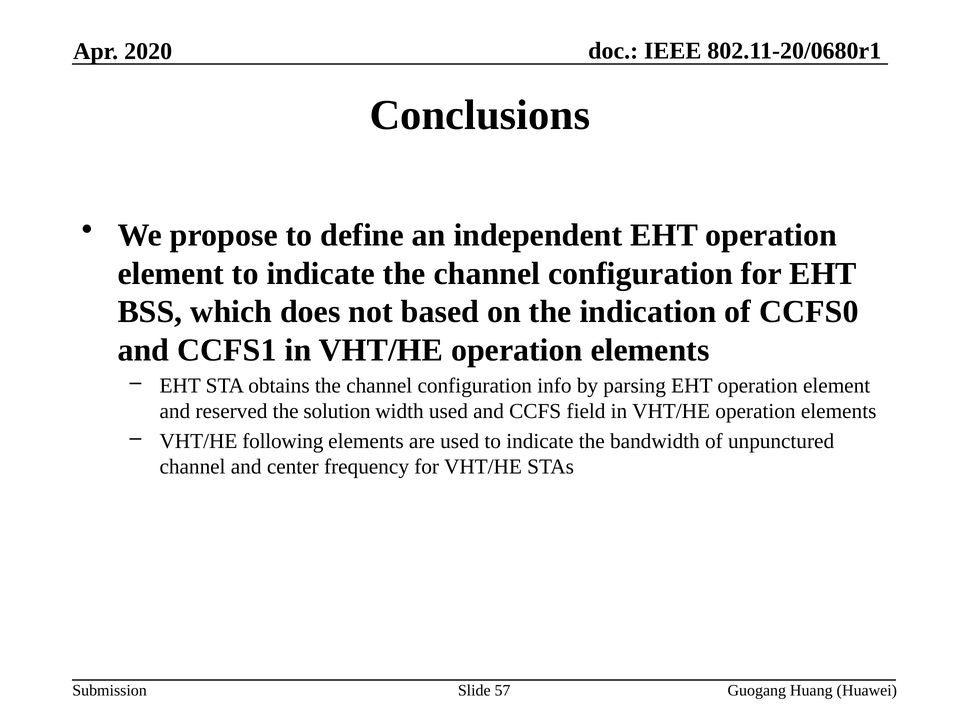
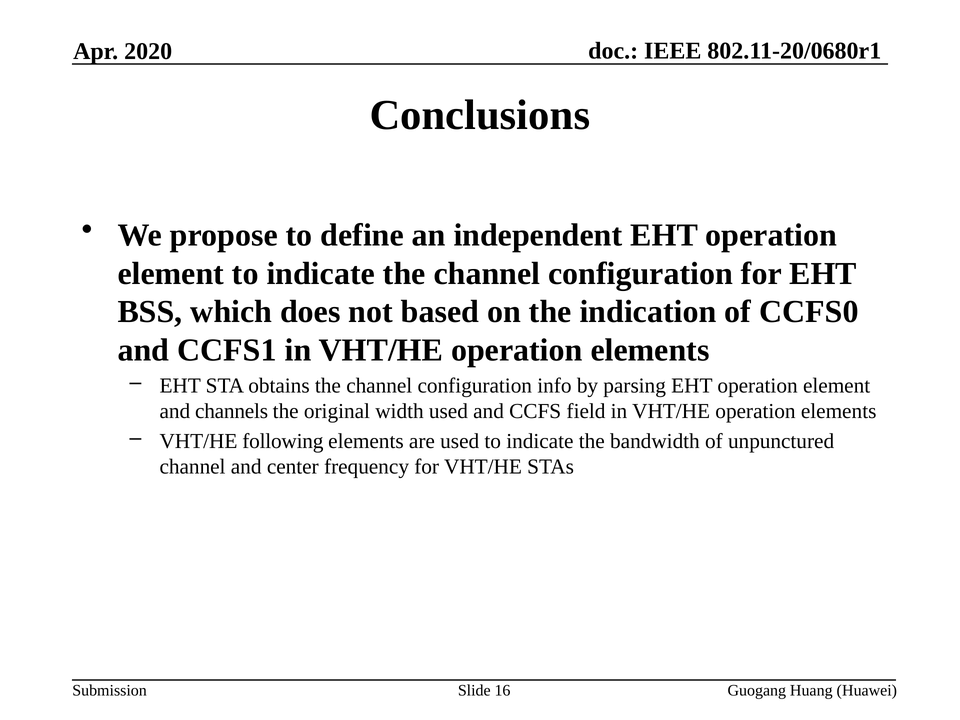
reserved: reserved -> channels
solution: solution -> original
57: 57 -> 16
